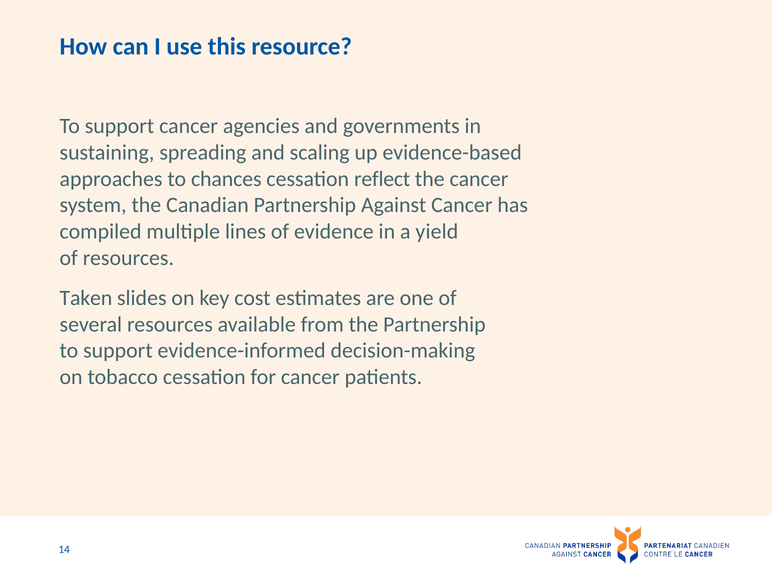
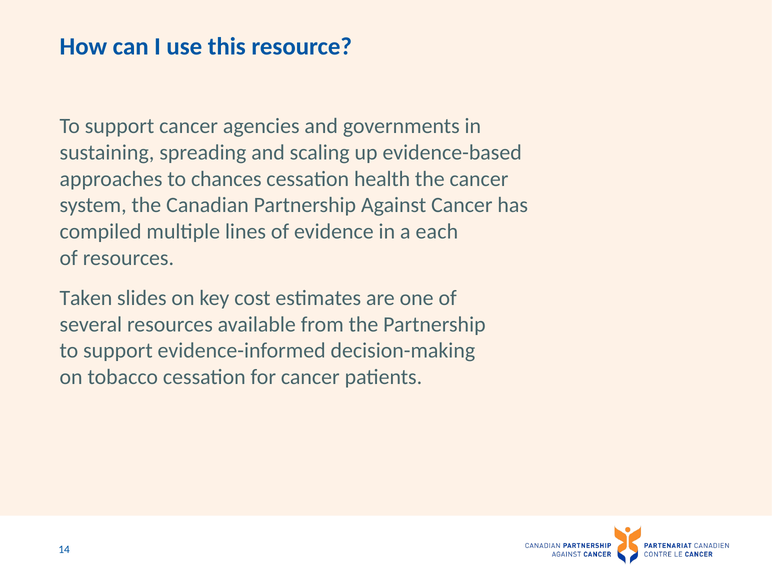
reflect: reflect -> health
yield: yield -> each
